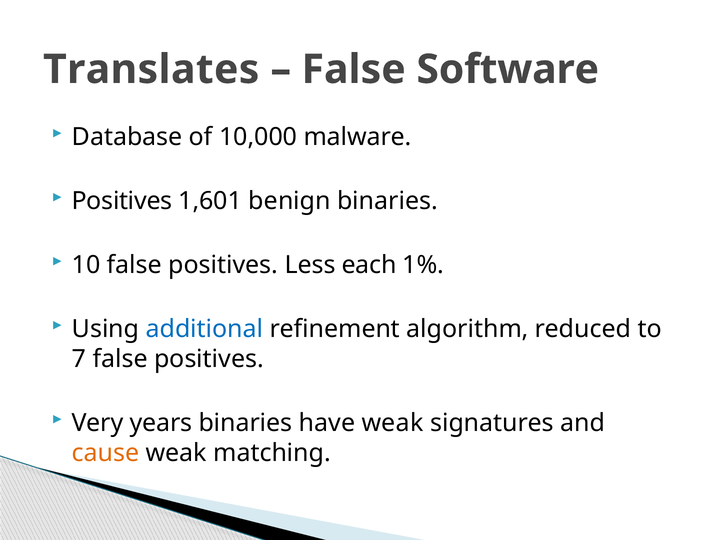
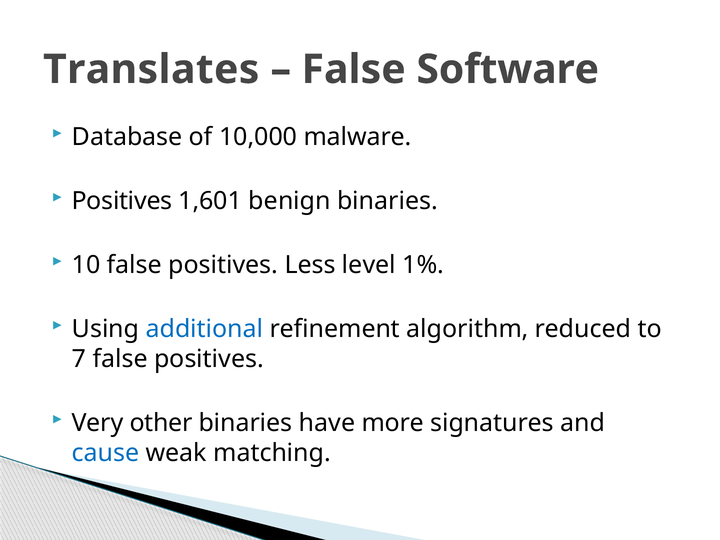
each: each -> level
years: years -> other
have weak: weak -> more
cause colour: orange -> blue
